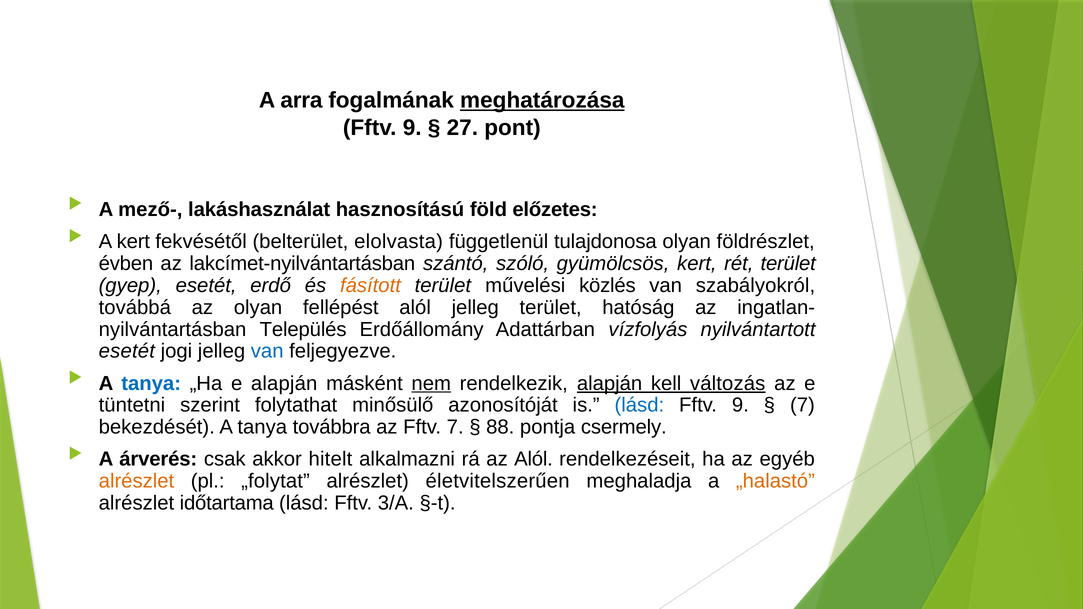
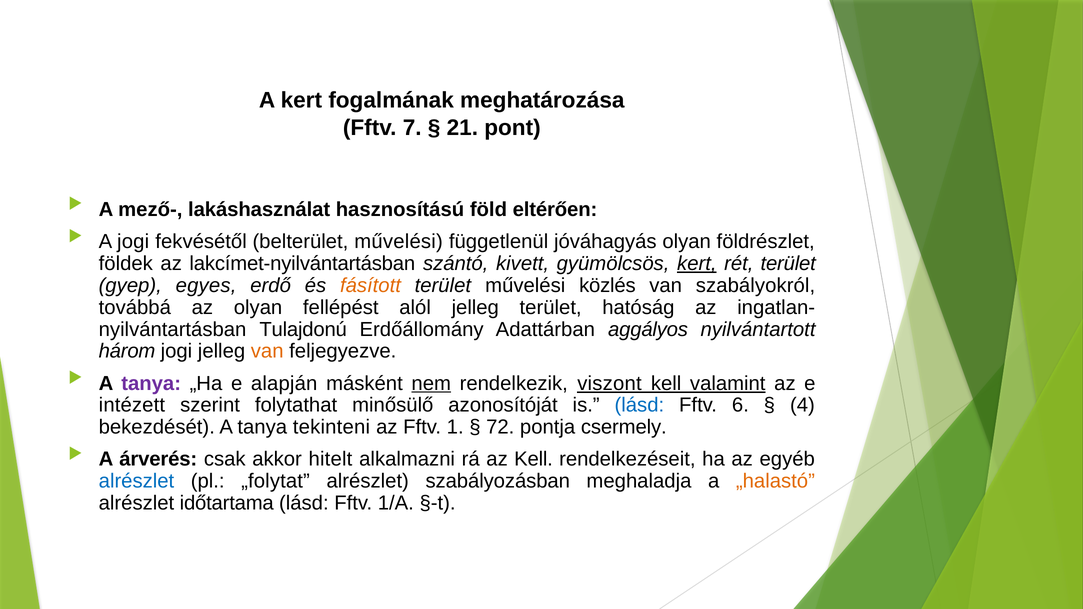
A arra: arra -> kert
meghatározása underline: present -> none
9 at (412, 128): 9 -> 7
27: 27 -> 21
előzetes: előzetes -> eltérően
A kert: kert -> jogi
belterület elolvasta: elolvasta -> művelési
tulajdonosa: tulajdonosa -> jóváhagyás
évben: évben -> földek
szóló: szóló -> kivett
kert at (697, 264) underline: none -> present
gyep esetét: esetét -> egyes
Település: Település -> Tulajdonú
vízfolyás: vízfolyás -> aggályos
esetét at (127, 351): esetét -> három
van at (267, 351) colour: blue -> orange
tanya at (151, 383) colour: blue -> purple
rendelkezik alapján: alapján -> viszont
változás: változás -> valamint
tüntetni: tüntetni -> intézett
9 at (740, 405): 9 -> 6
7 at (802, 405): 7 -> 4
továbbra: továbbra -> tekinteni
Fftv 7: 7 -> 1
88: 88 -> 72
az Alól: Alól -> Kell
alrészlet at (136, 481) colour: orange -> blue
életvitelszerűen: életvitelszerűen -> szabályozásban
3/A: 3/A -> 1/A
